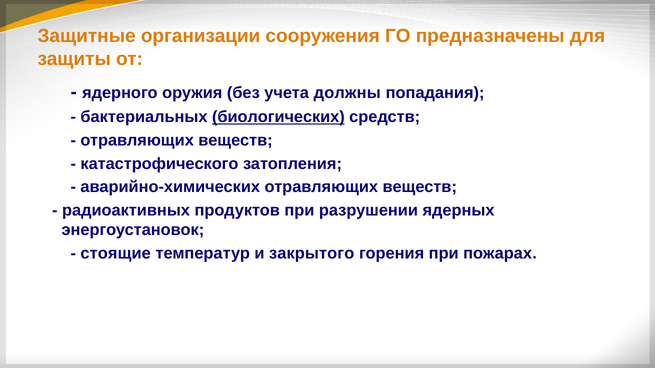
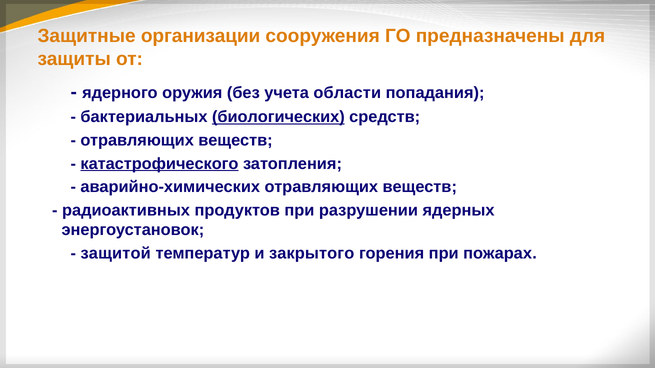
должны: должны -> области
катастрофического underline: none -> present
стоящие: стоящие -> защитой
